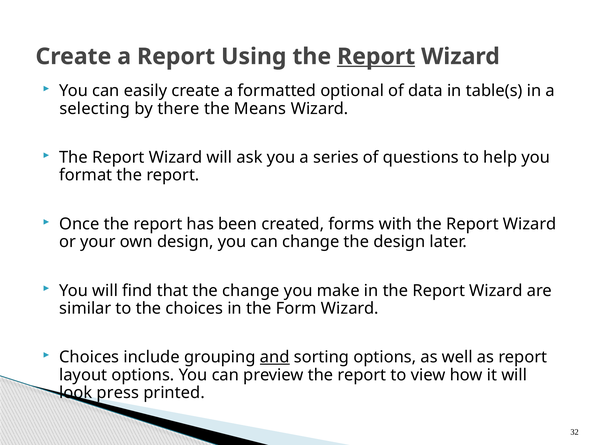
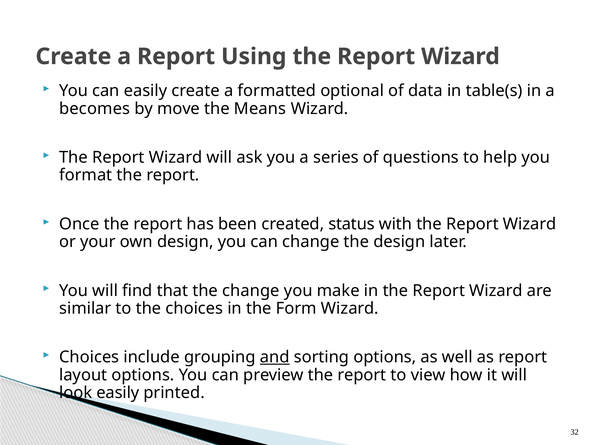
Report at (376, 56) underline: present -> none
selecting: selecting -> becomes
there: there -> move
forms: forms -> status
look press: press -> easily
